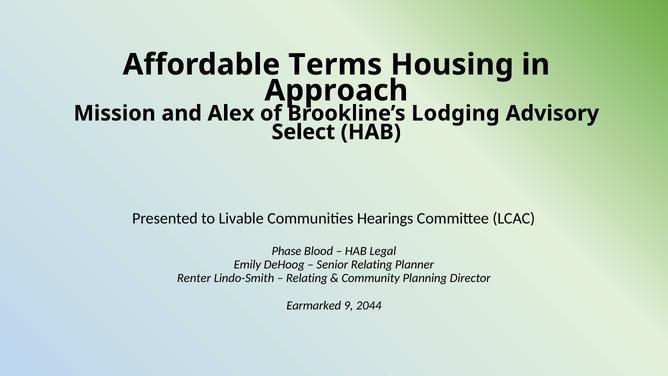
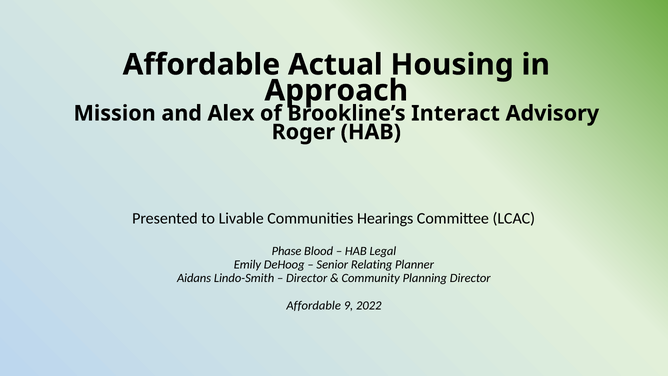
Terms: Terms -> Actual
Lodging: Lodging -> Interact
Select: Select -> Roger
Renter: Renter -> Aidans
Relating at (307, 278): Relating -> Director
Earmarked at (314, 305): Earmarked -> Affordable
2044: 2044 -> 2022
